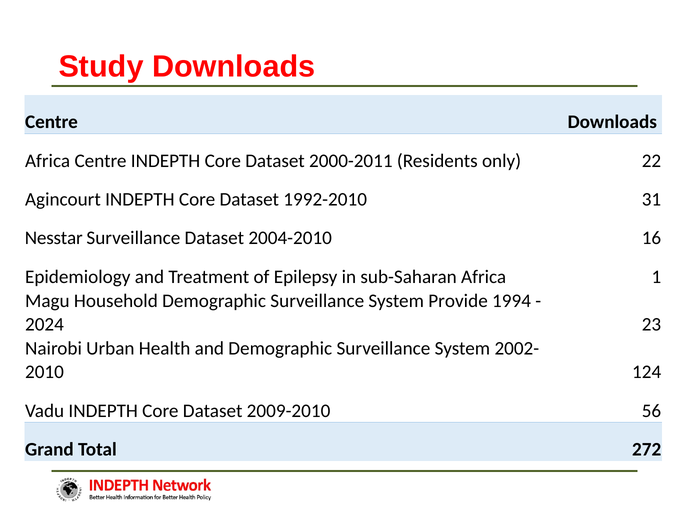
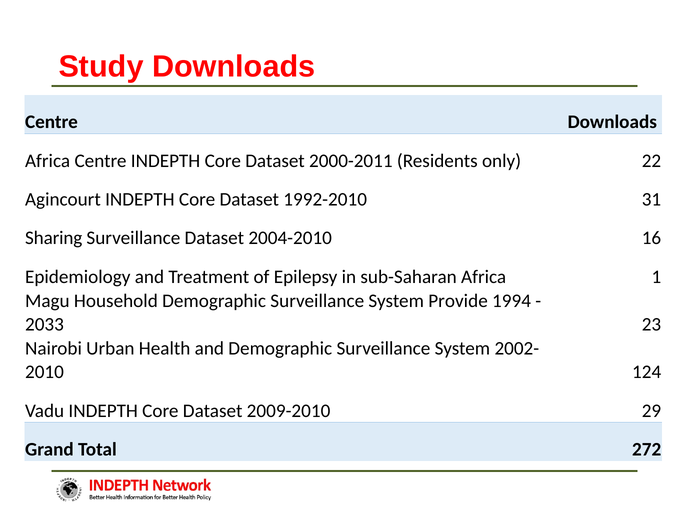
Nesstar: Nesstar -> Sharing
2024: 2024 -> 2033
56: 56 -> 29
